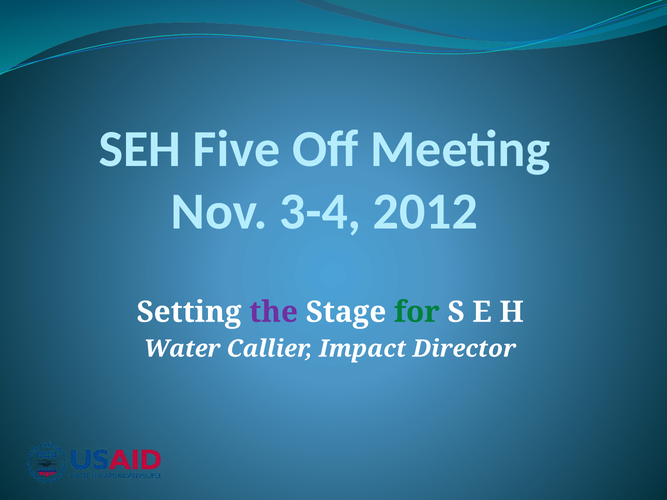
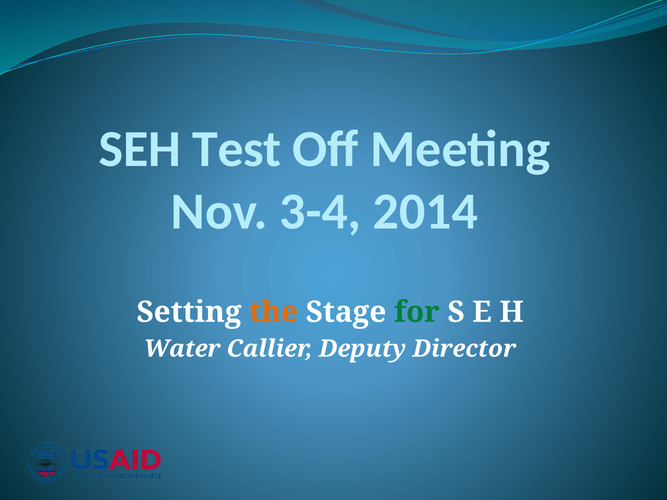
Five: Five -> Test
2012: 2012 -> 2014
the colour: purple -> orange
Impact: Impact -> Deputy
